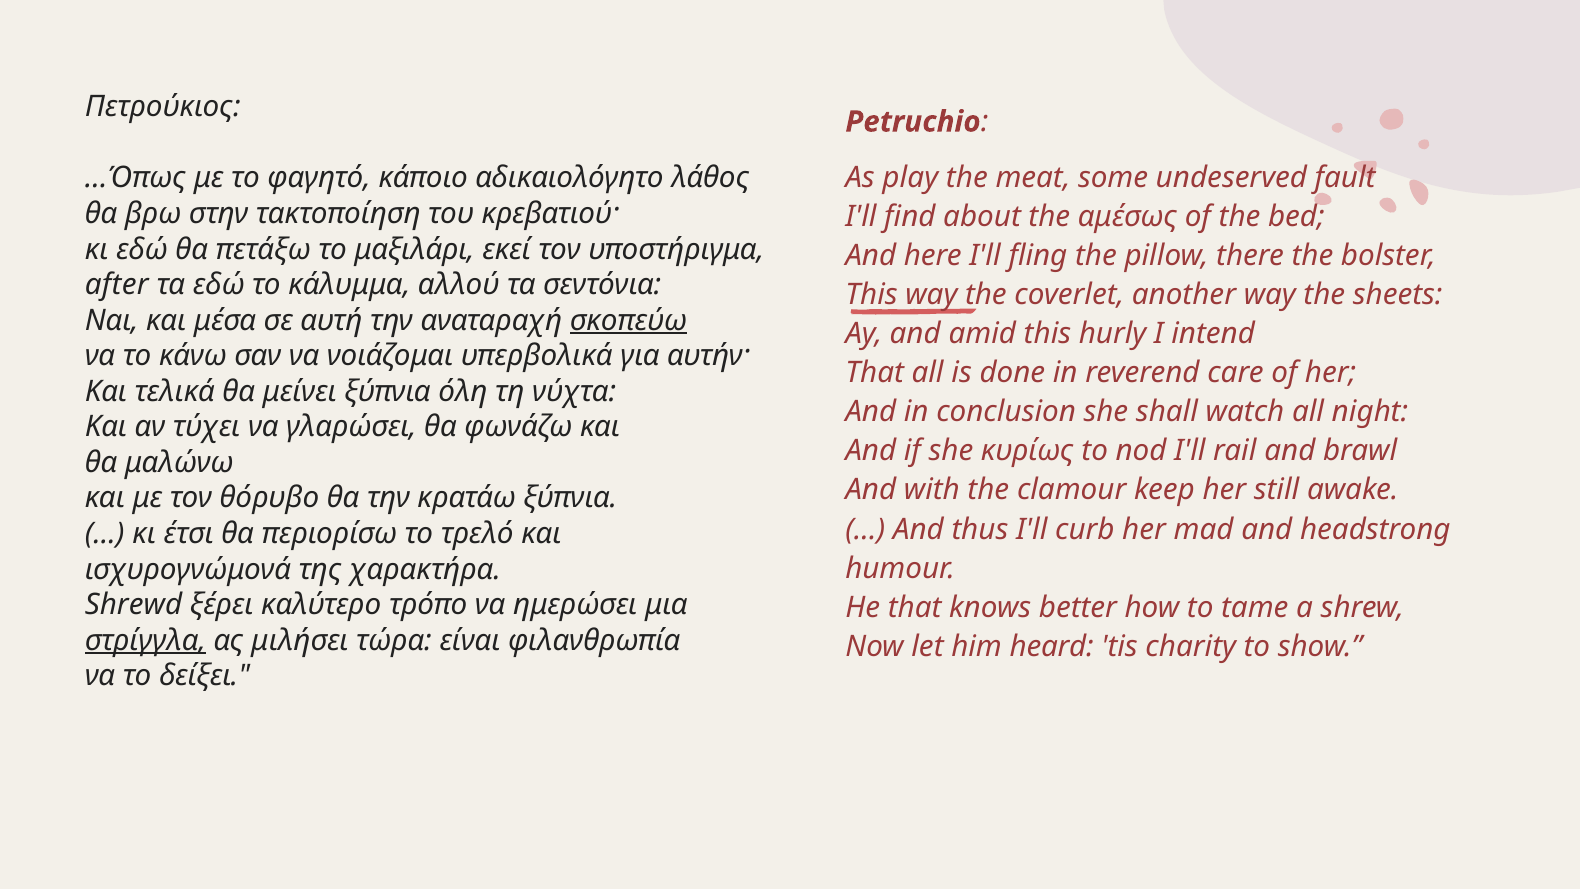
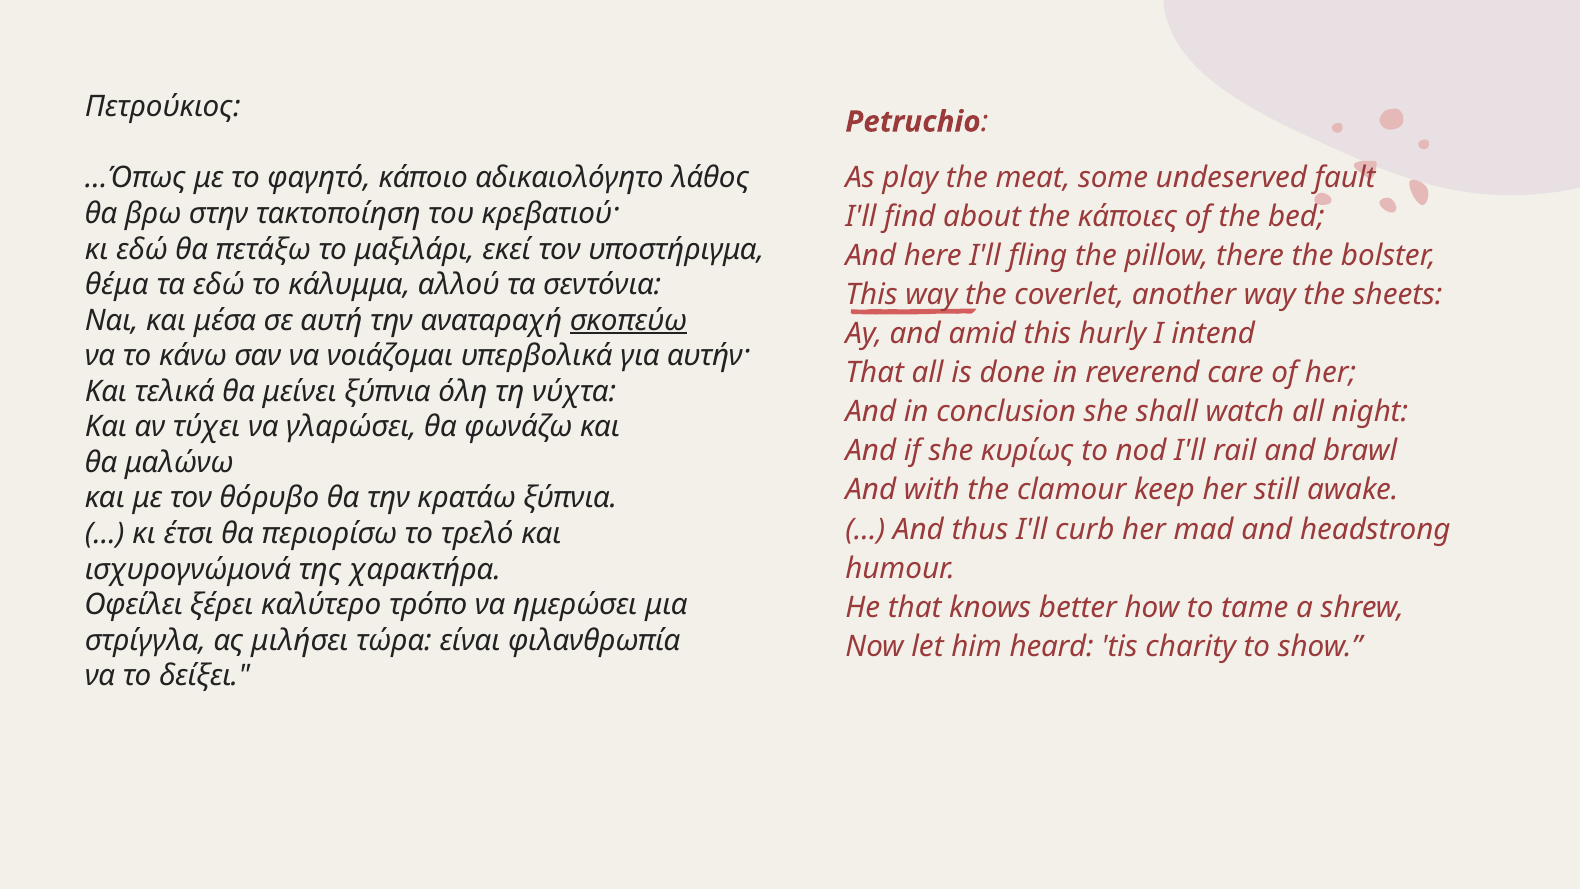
αμέσως: αμέσως -> κάποιες
after: after -> θέμα
Shrewd: Shrewd -> Οφείλει
στρίγγλα underline: present -> none
